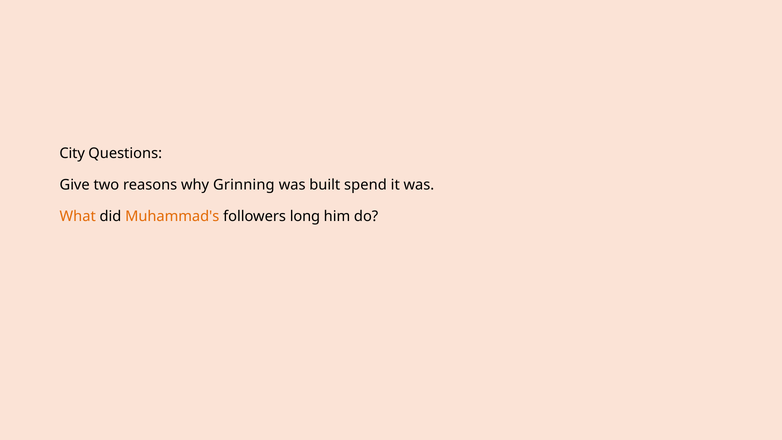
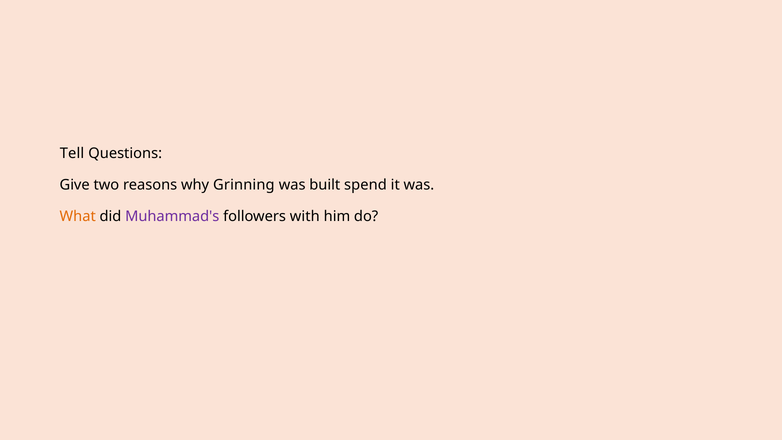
City: City -> Tell
Muhammad's colour: orange -> purple
long: long -> with
